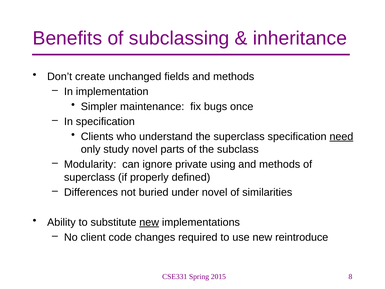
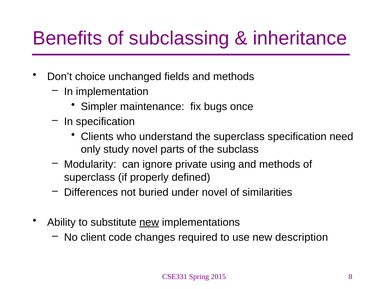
create: create -> choice
need underline: present -> none
reintroduce: reintroduce -> description
